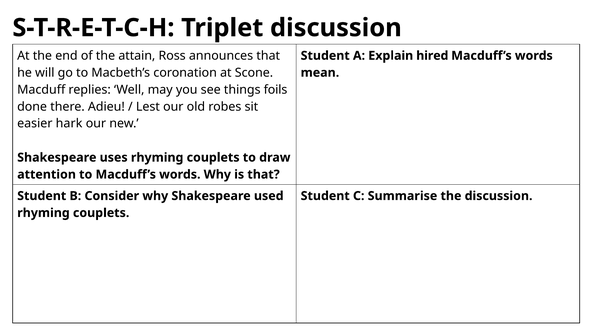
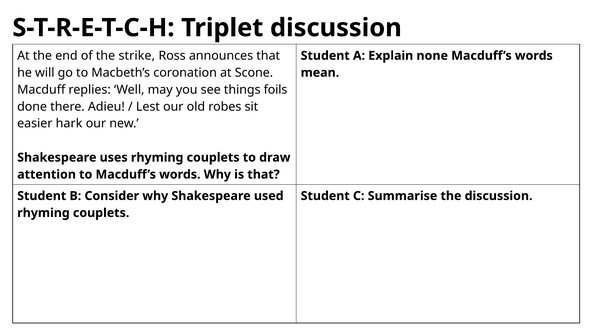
attain: attain -> strike
hired: hired -> none
